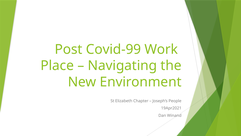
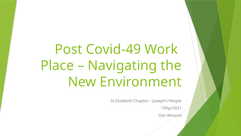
Covid-99: Covid-99 -> Covid-49
